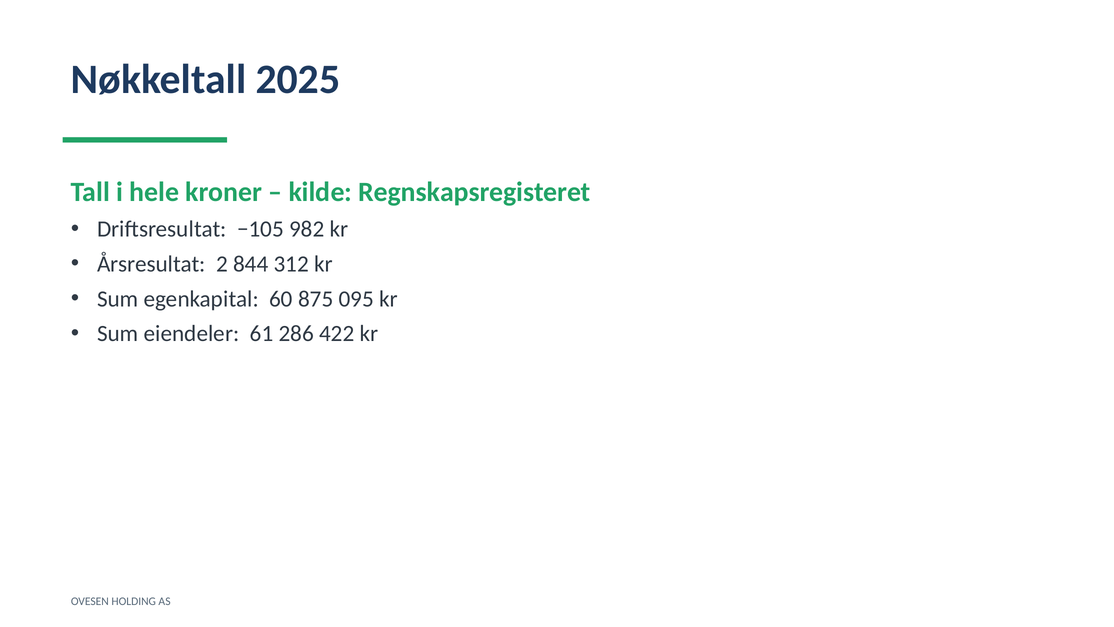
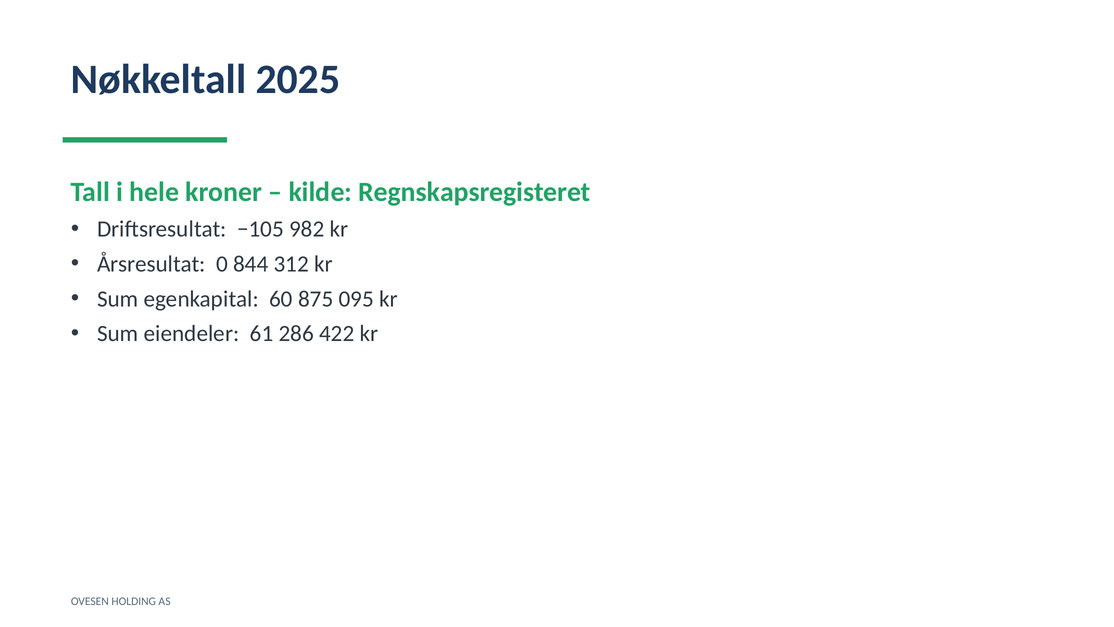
2: 2 -> 0
